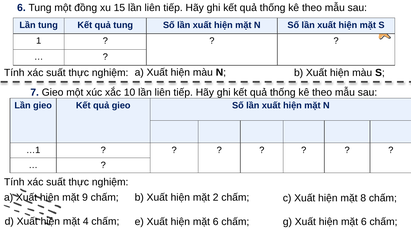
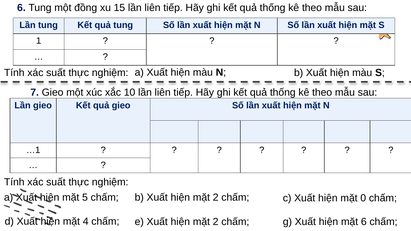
9: 9 -> 5
8: 8 -> 0
6 at (216, 222): 6 -> 2
